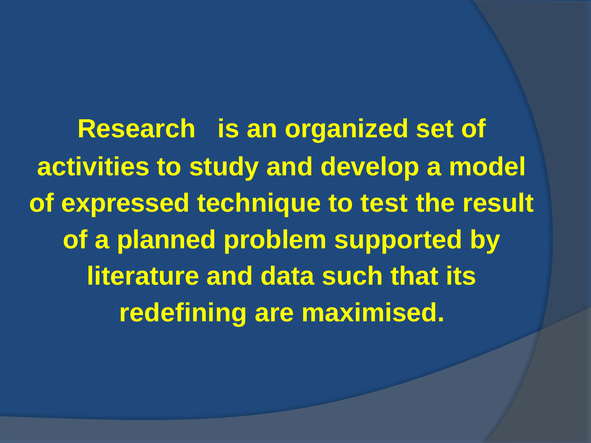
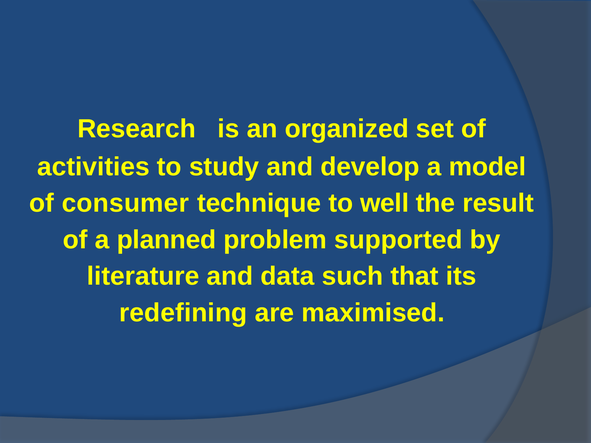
expressed: expressed -> consumer
test: test -> well
